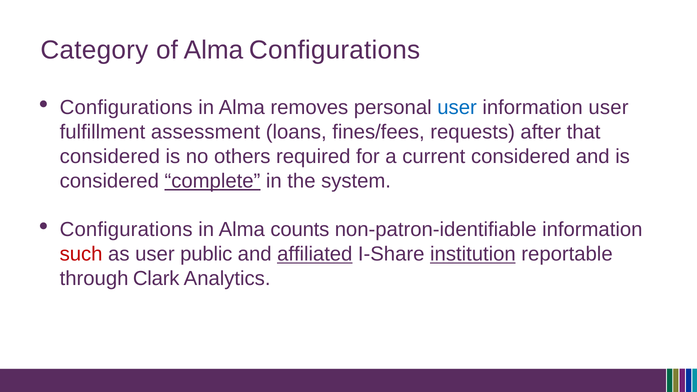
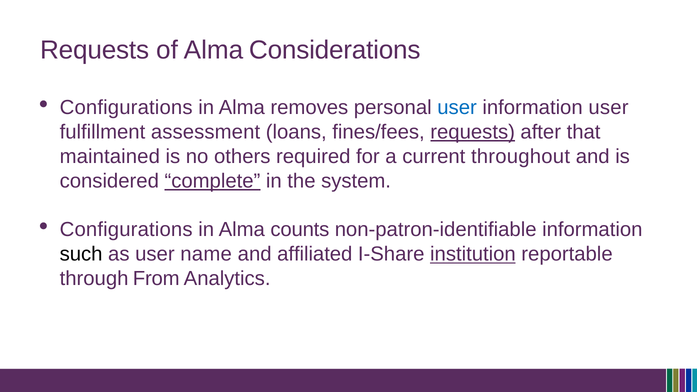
Category at (94, 50): Category -> Requests
Alma Configurations: Configurations -> Considerations
requests at (473, 132) underline: none -> present
considered at (110, 157): considered -> maintained
current considered: considered -> throughout
such colour: red -> black
public: public -> name
affiliated underline: present -> none
Clark: Clark -> From
